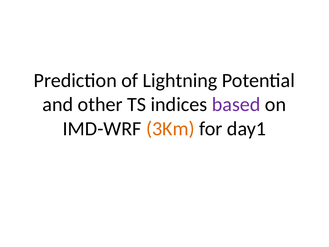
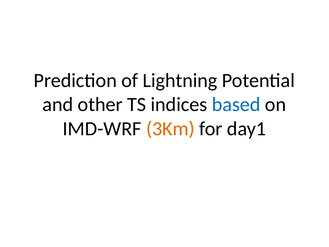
based colour: purple -> blue
